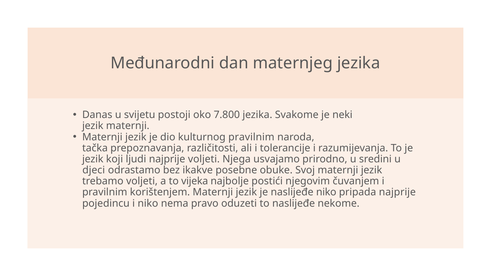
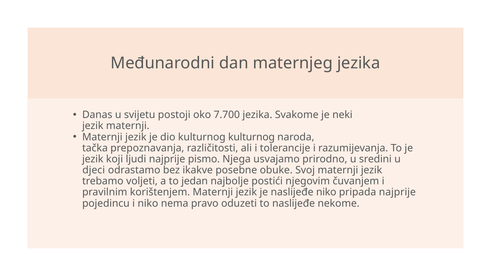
7.800: 7.800 -> 7.700
kulturnog pravilnim: pravilnim -> kulturnog
najprije voljeti: voljeti -> pismo
vijeka: vijeka -> jedan
